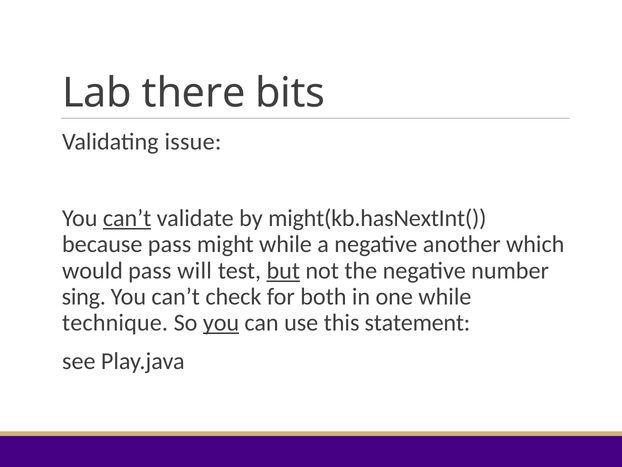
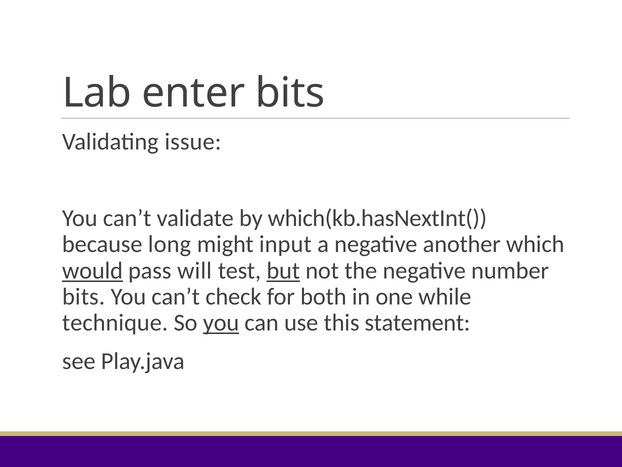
there: there -> enter
can’t at (127, 218) underline: present -> none
might(kb.hasNextInt(: might(kb.hasNextInt( -> which(kb.hasNextInt(
because pass: pass -> long
might while: while -> input
would underline: none -> present
sing at (84, 296): sing -> bits
